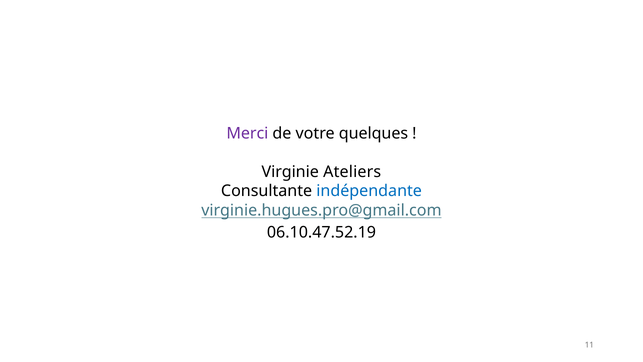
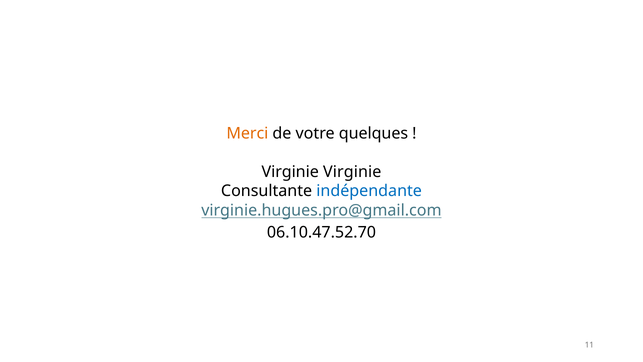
Merci colour: purple -> orange
Virginie Ateliers: Ateliers -> Virginie
06.10.47.52.19: 06.10.47.52.19 -> 06.10.47.52.70
